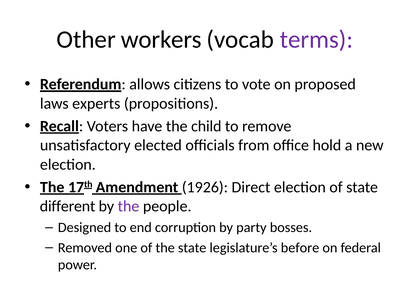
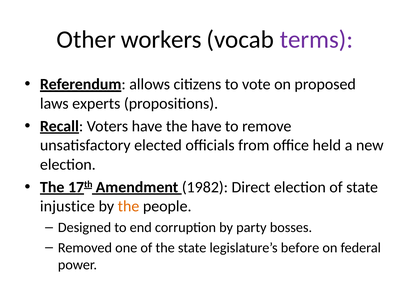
the child: child -> have
hold: hold -> held
1926: 1926 -> 1982
different: different -> injustice
the at (129, 207) colour: purple -> orange
